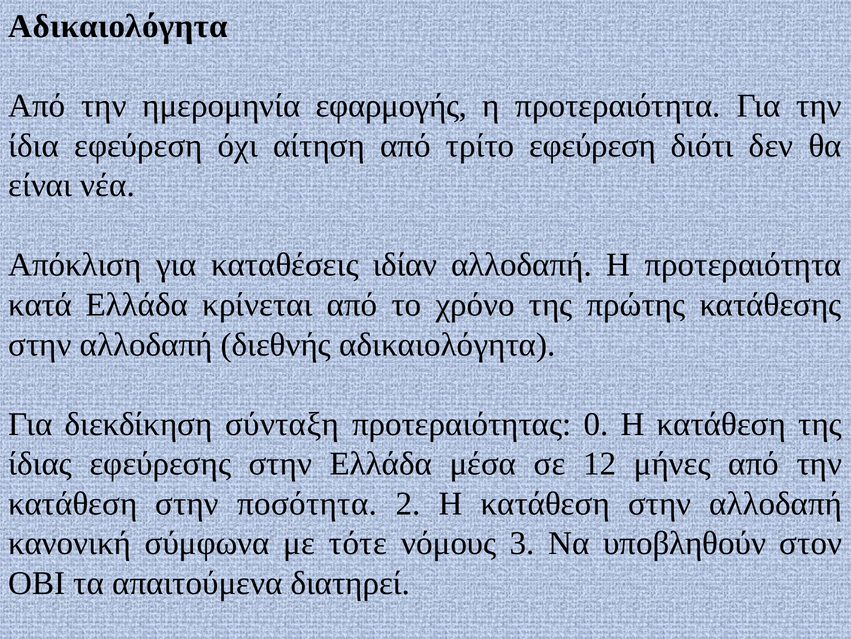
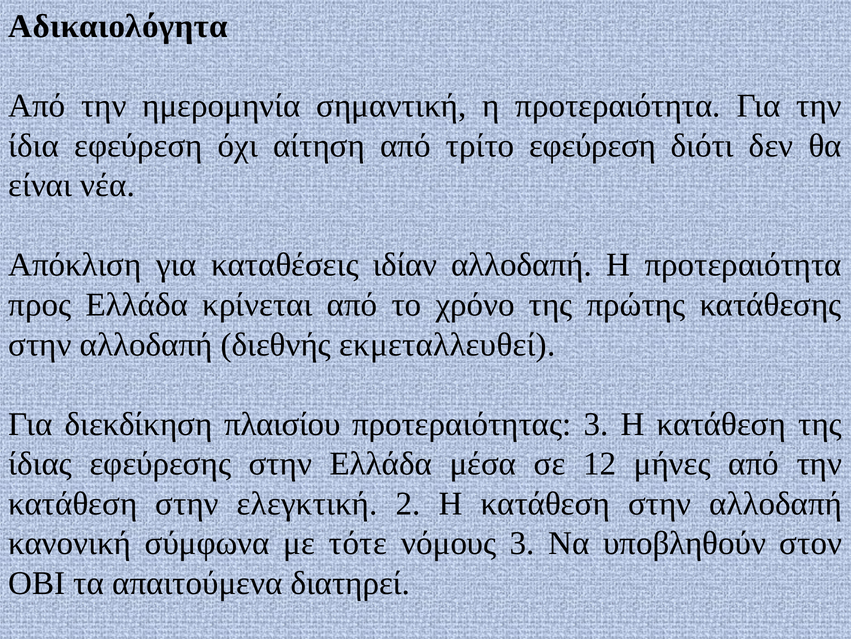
εφαρμογής: εφαρμογής -> σημαντική
κατά: κατά -> προς
διεθνής αδικαιολόγητα: αδικαιολόγητα -> εκμεταλλευθεί
σύνταξη: σύνταξη -> πλαισίου
προτεραιότητας 0: 0 -> 3
ποσότητα: ποσότητα -> ελεγκτική
